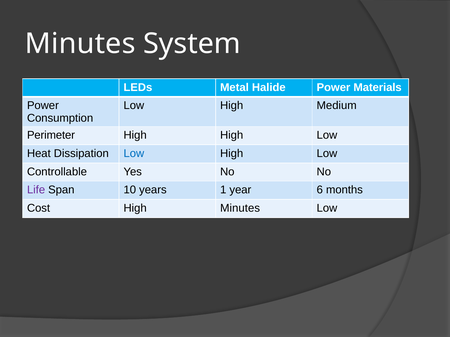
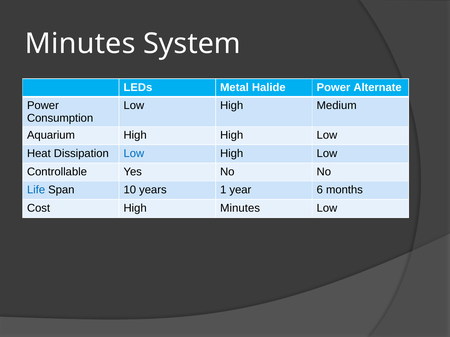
Materials: Materials -> Alternate
Perimeter: Perimeter -> Aquarium
Life colour: purple -> blue
